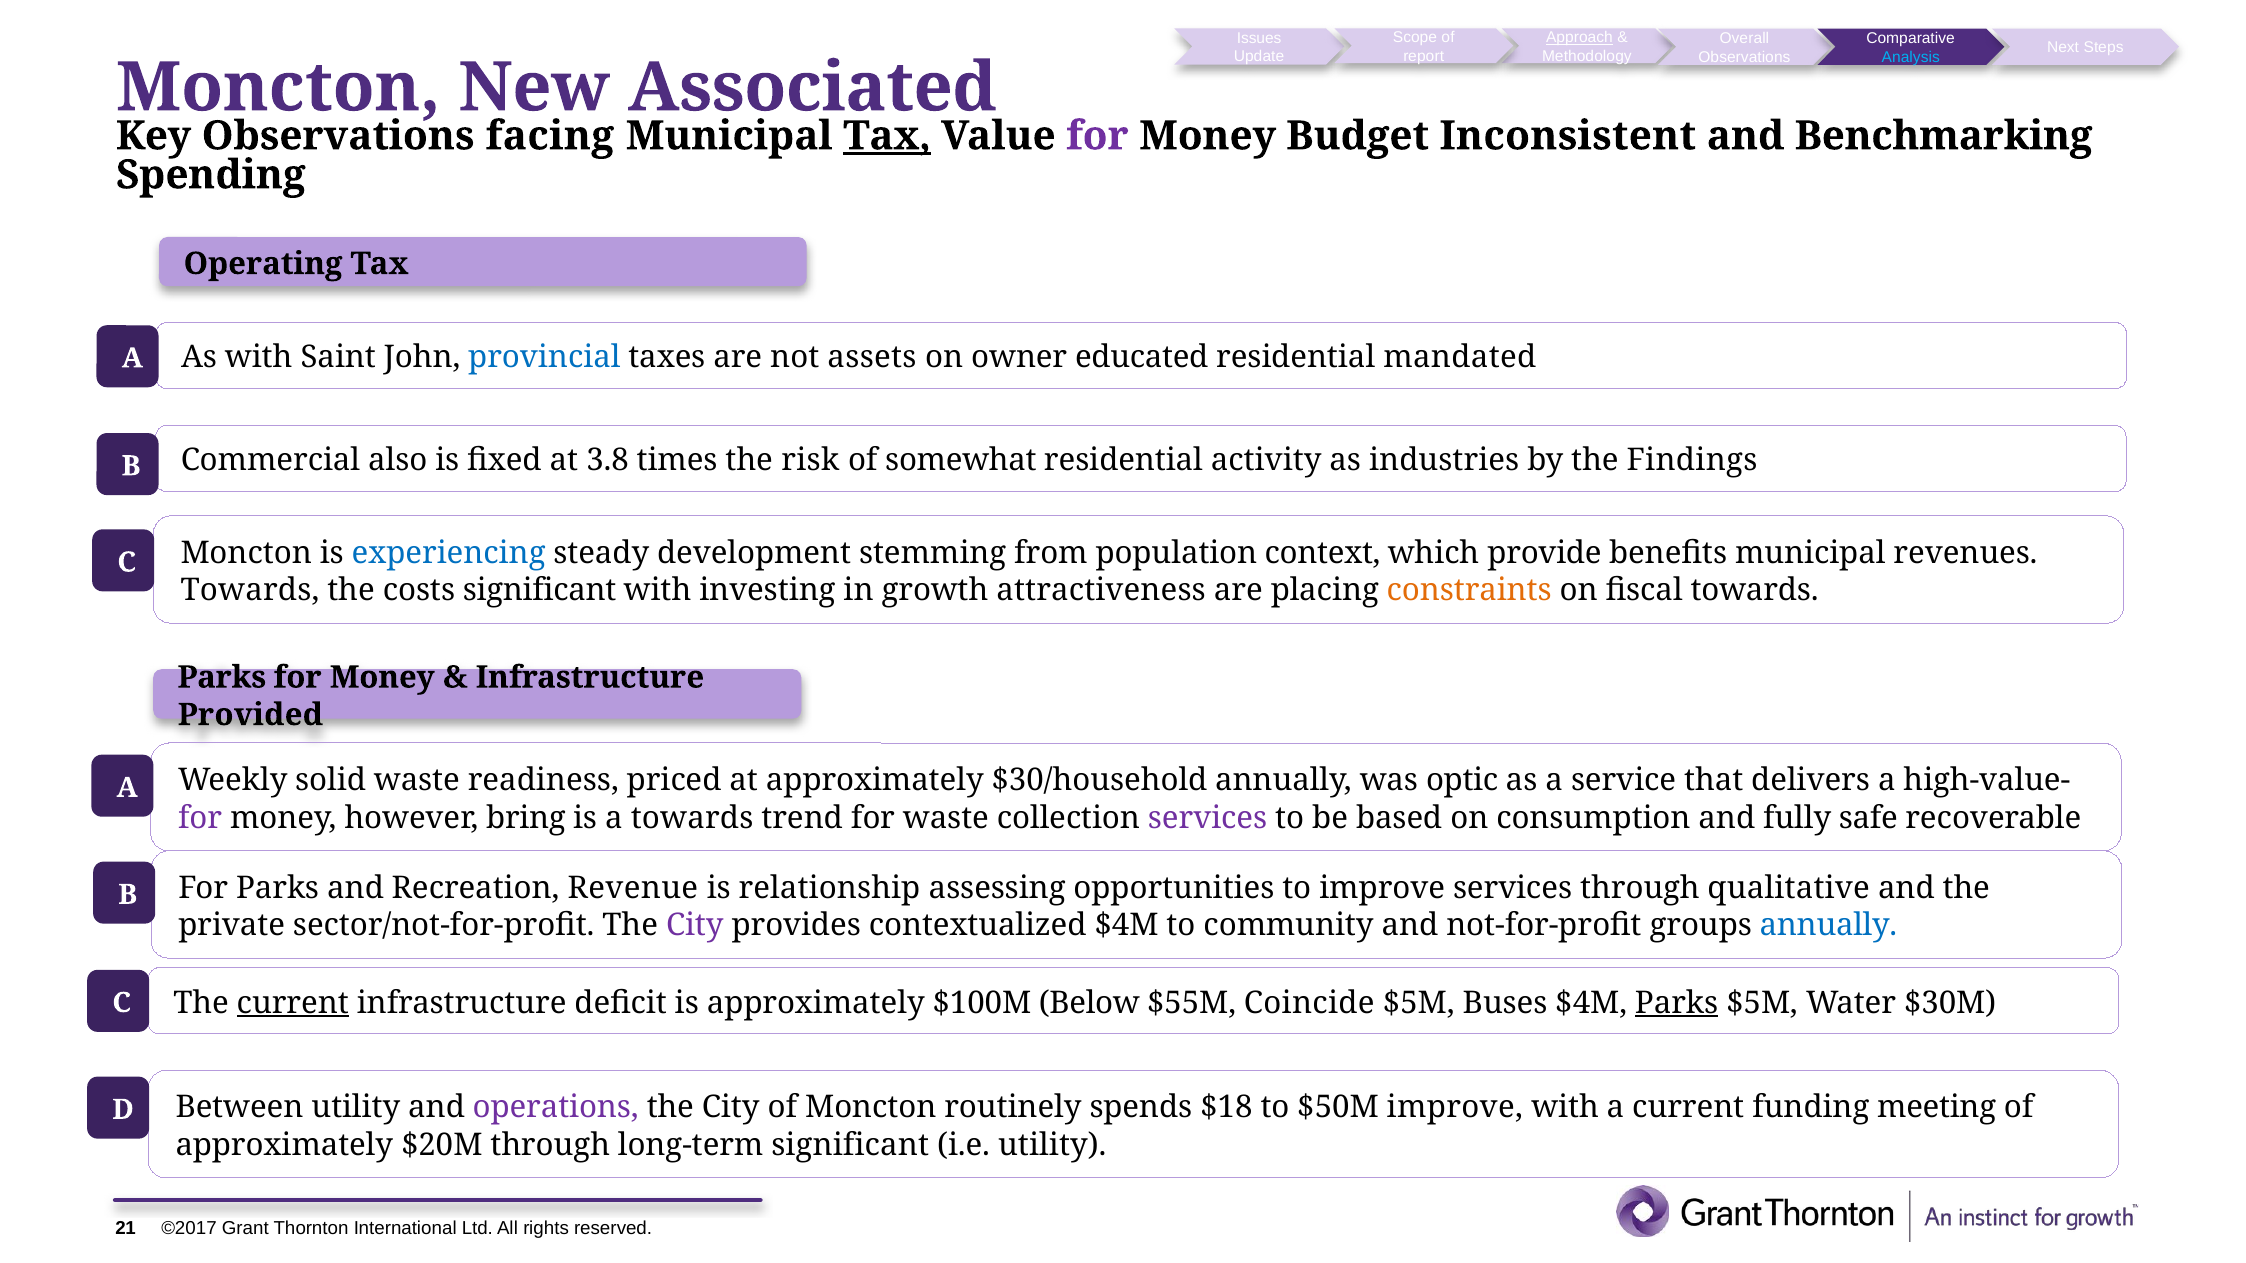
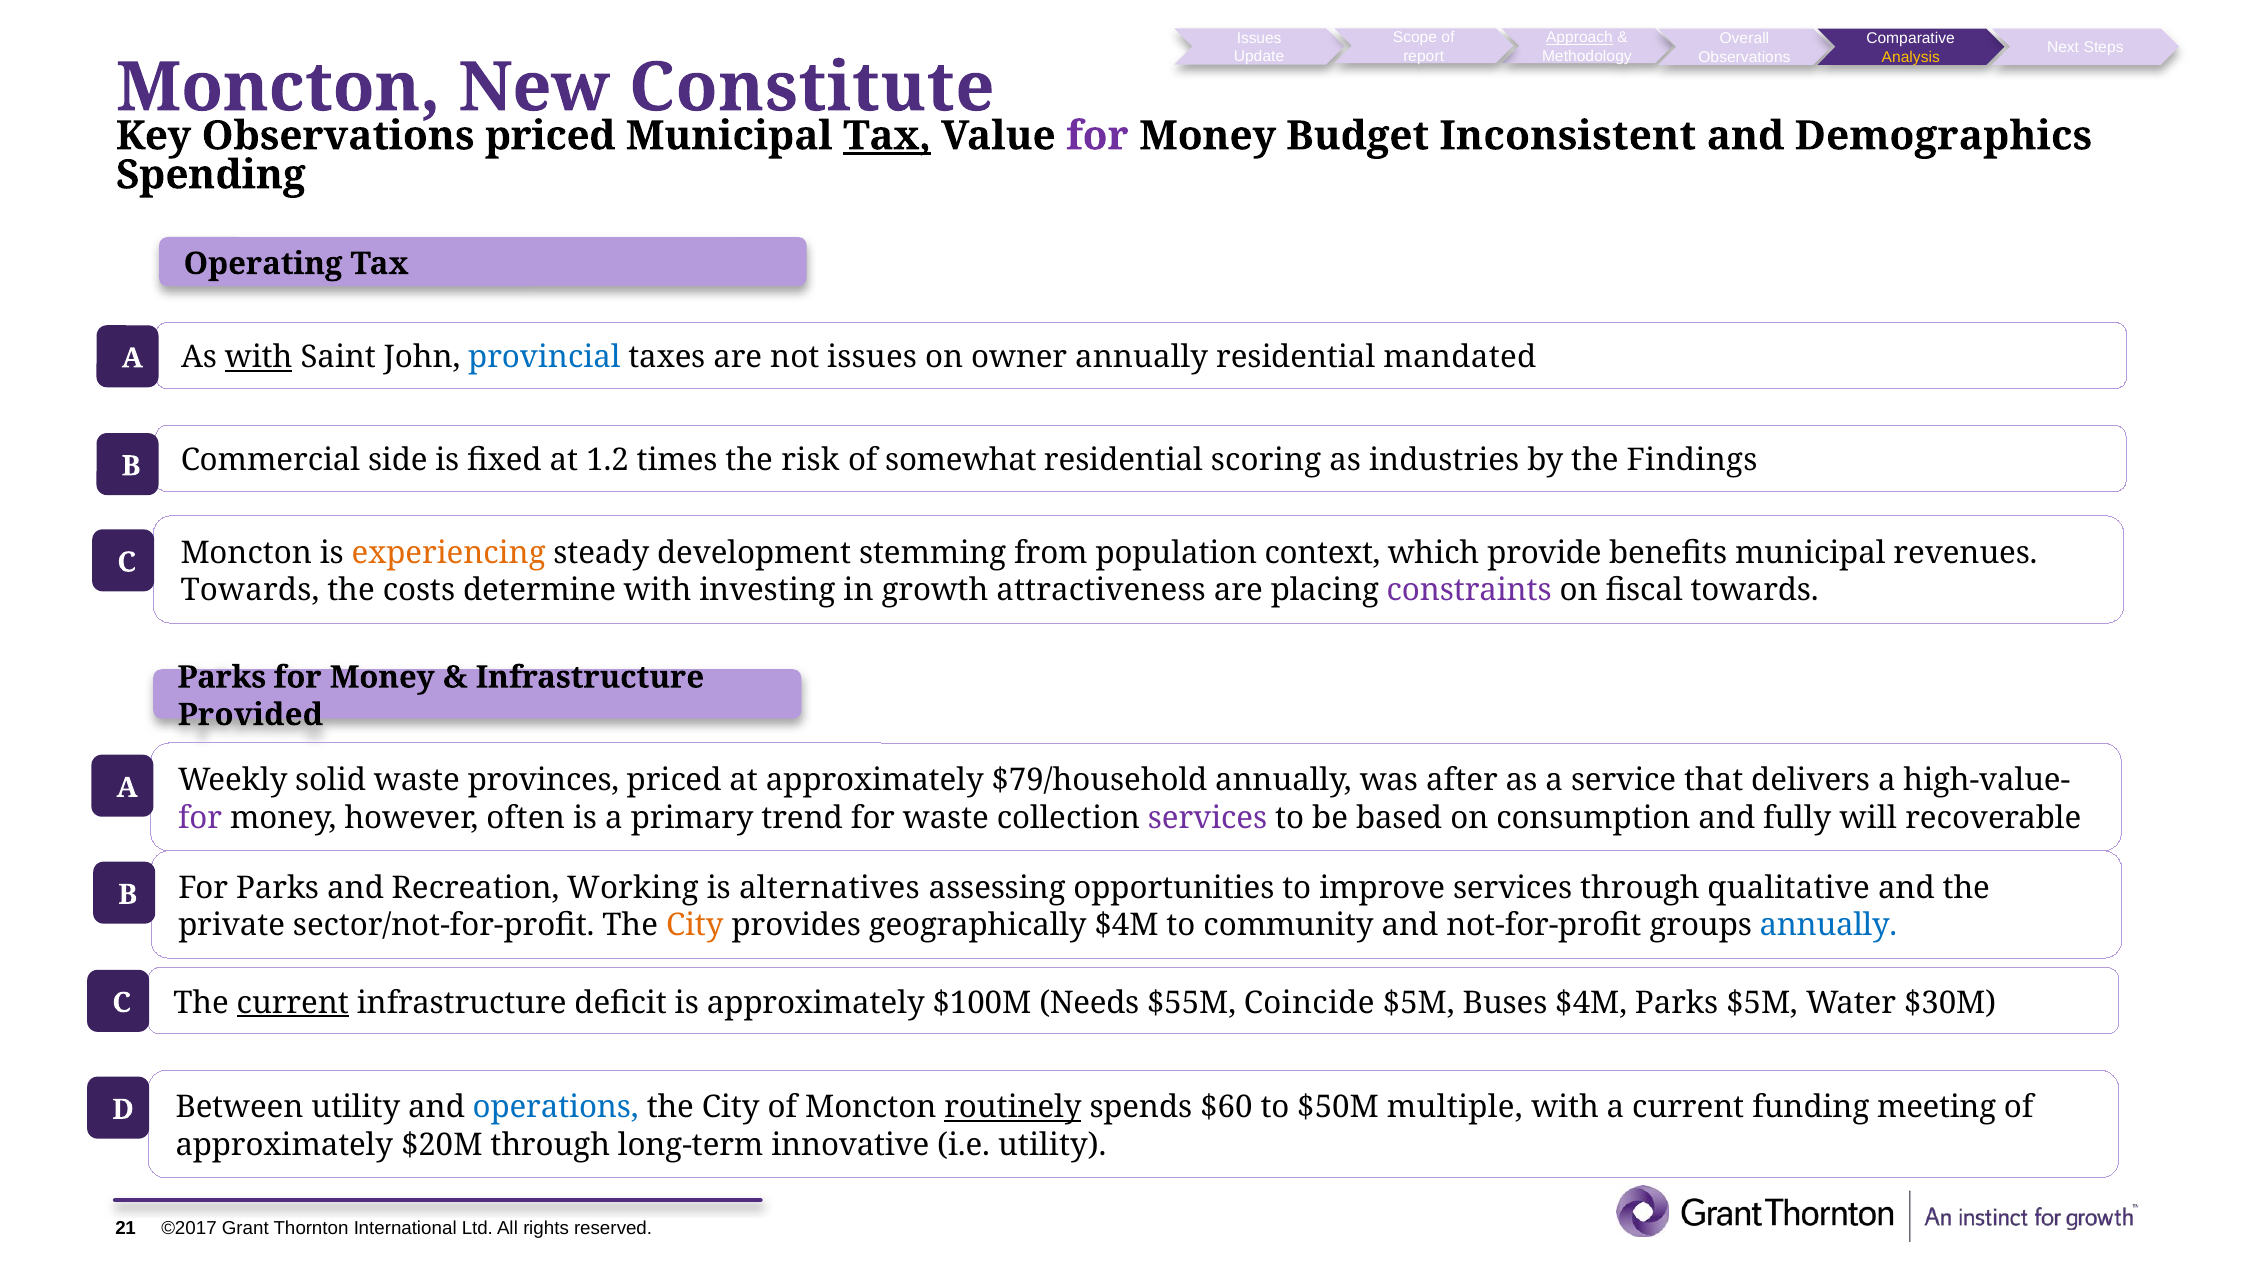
Analysis colour: light blue -> yellow
Associated: Associated -> Constitute
Observations facing: facing -> priced
Benchmarking: Benchmarking -> Demographics
with at (259, 358) underline: none -> present
not assets: assets -> issues
owner educated: educated -> annually
also: also -> side
3.8: 3.8 -> 1.2
activity: activity -> scoring
experiencing colour: blue -> orange
costs significant: significant -> determine
constraints colour: orange -> purple
readiness: readiness -> provinces
$30/household: $30/household -> $79/household
optic: optic -> after
bring: bring -> often
a towards: towards -> primary
safe: safe -> will
Revenue: Revenue -> Working
relationship: relationship -> alternatives
City at (695, 926) colour: purple -> orange
contextualized: contextualized -> geographically
Below: Below -> Needs
Parks at (1677, 1003) underline: present -> none
operations colour: purple -> blue
routinely underline: none -> present
$18: $18 -> $60
$50M improve: improve -> multiple
long-term significant: significant -> innovative
